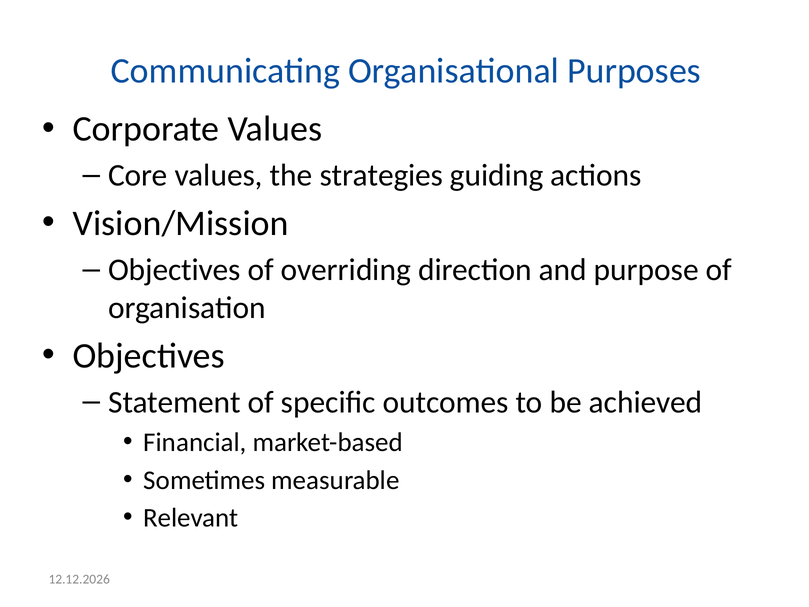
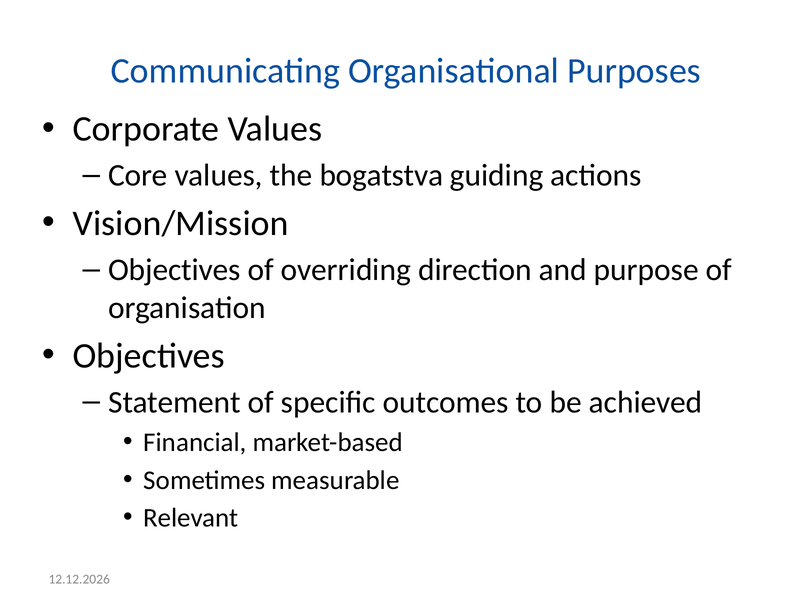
strategies: strategies -> bogatstva
